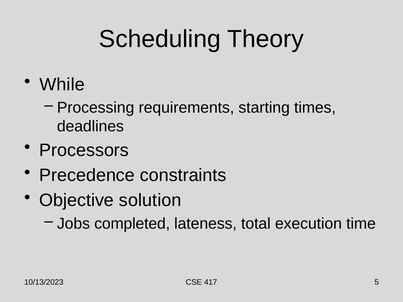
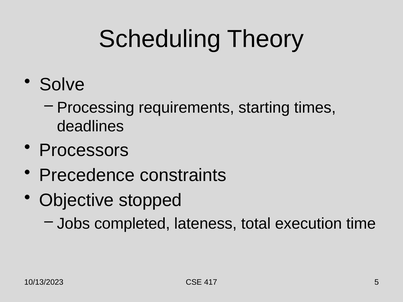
While: While -> Solve
solution: solution -> stopped
